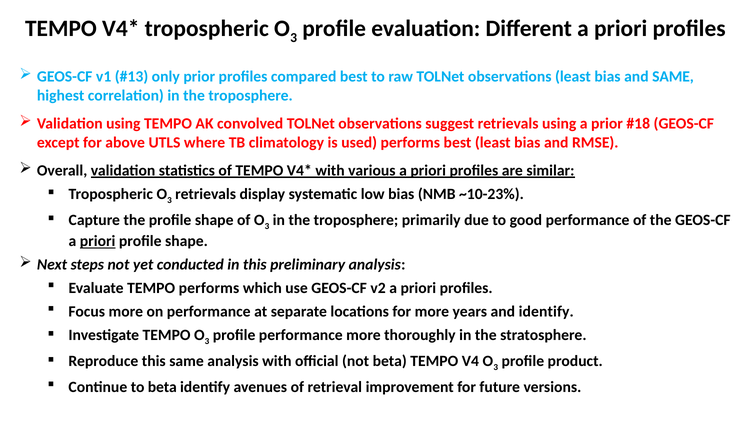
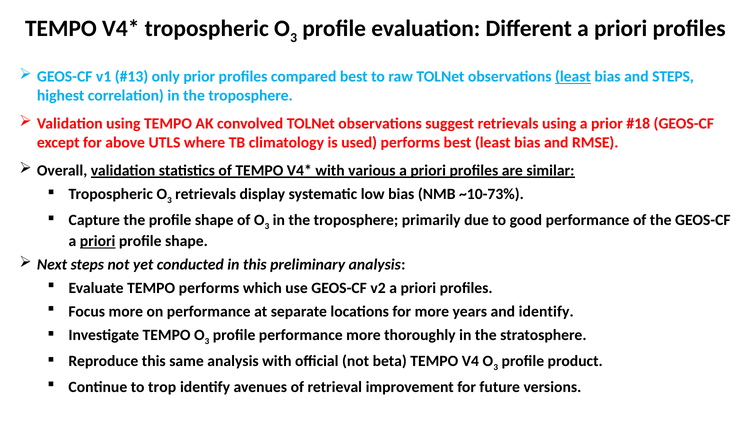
least at (573, 77) underline: none -> present
and SAME: SAME -> STEPS
~10-23%: ~10-23% -> ~10-73%
to beta: beta -> trop
